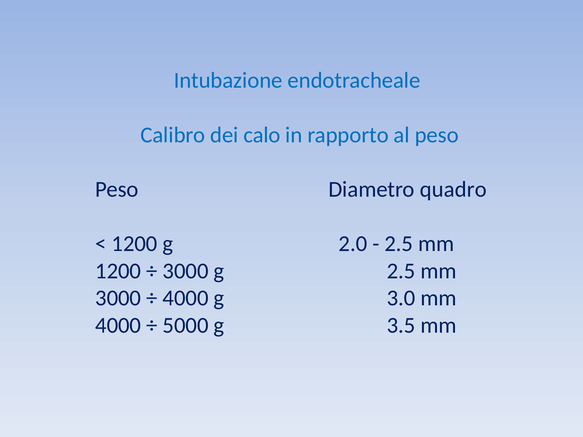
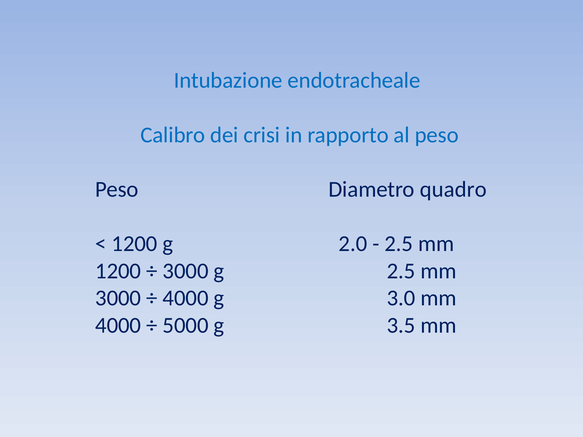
calo: calo -> crisi
